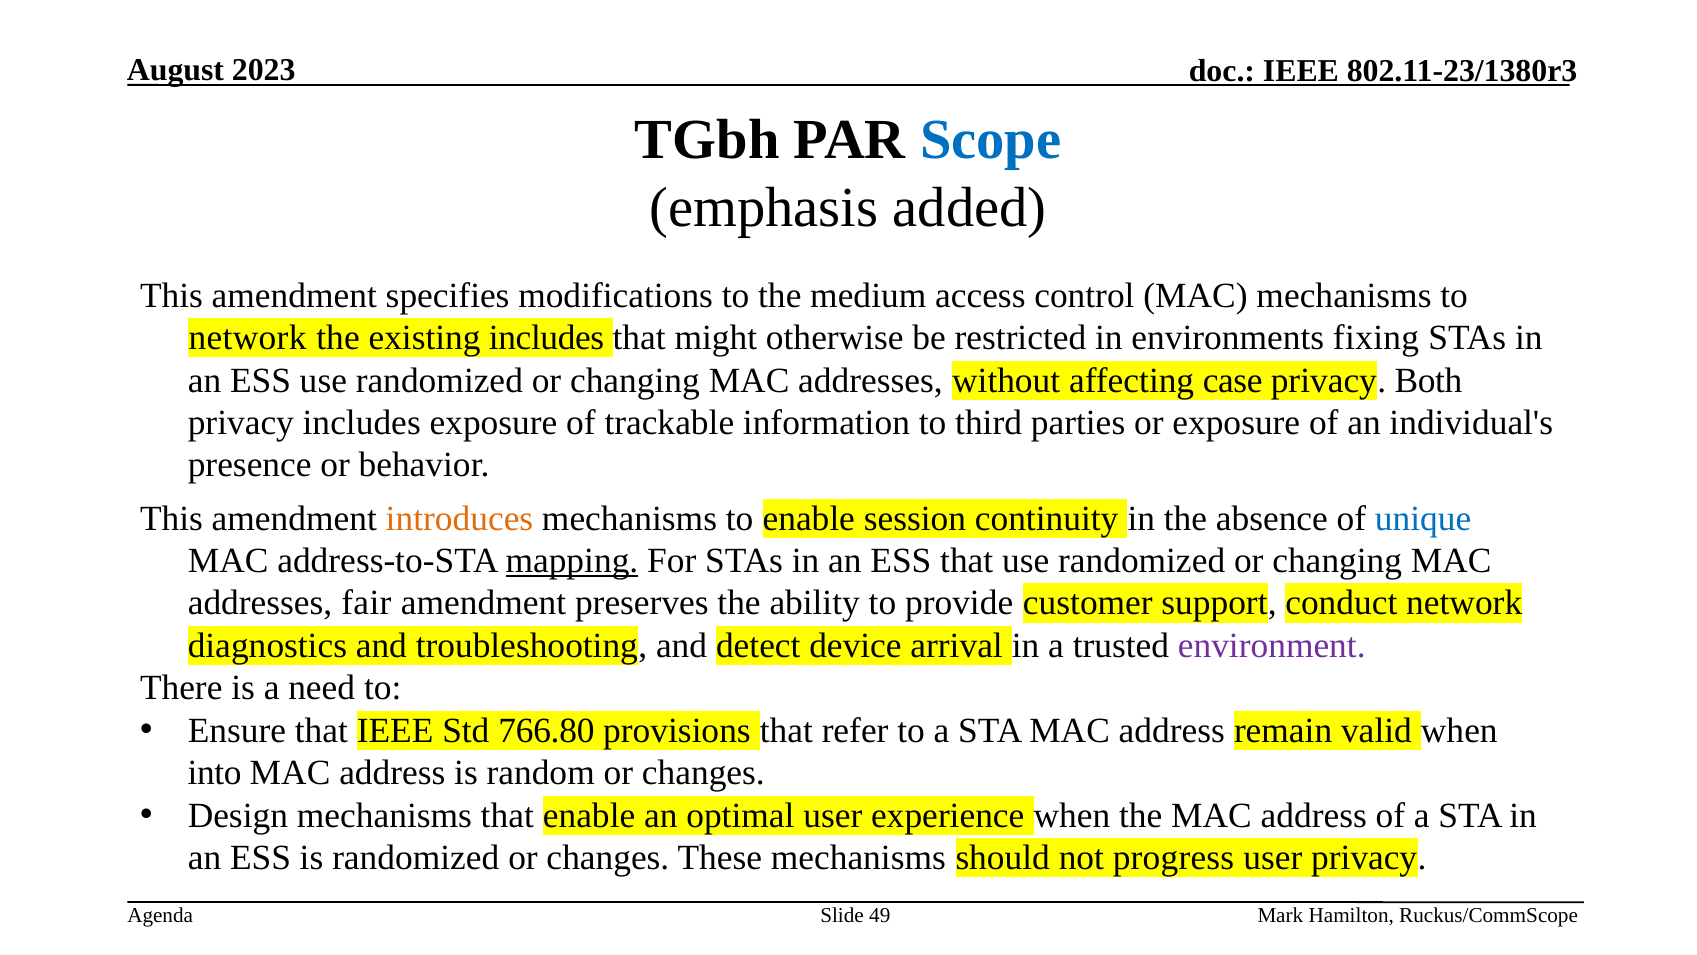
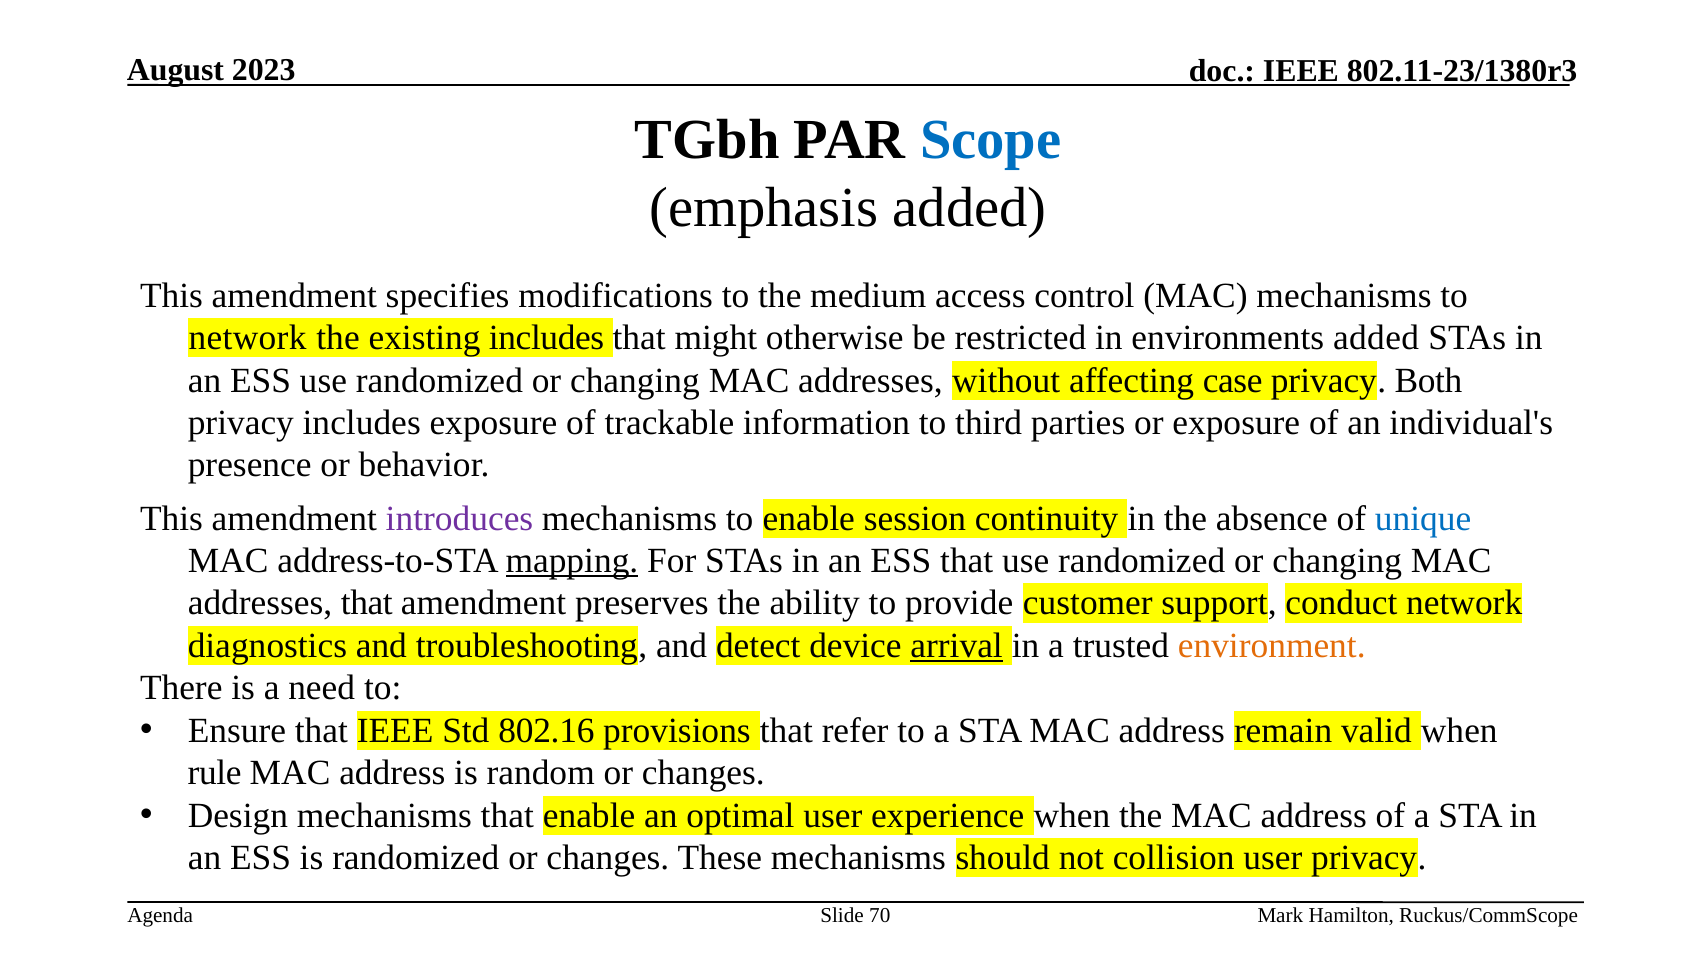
environments fixing: fixing -> added
introduces colour: orange -> purple
addresses fair: fair -> that
arrival underline: none -> present
environment colour: purple -> orange
766.80: 766.80 -> 802.16
into: into -> rule
progress: progress -> collision
49: 49 -> 70
